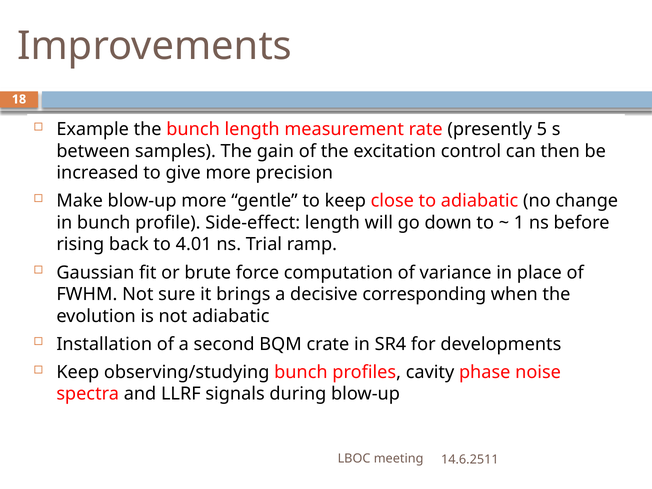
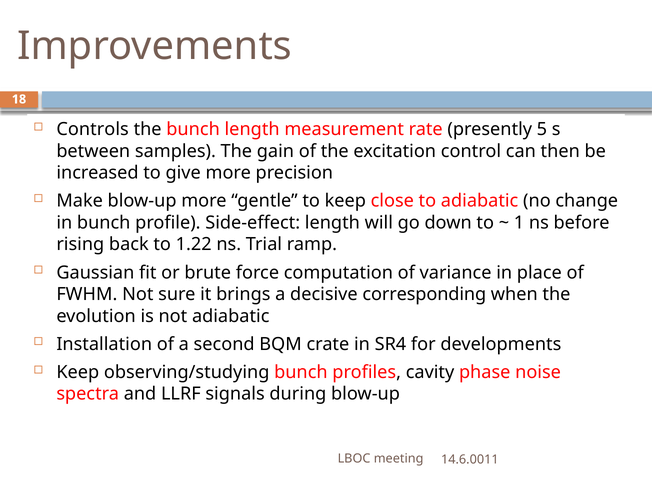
Example: Example -> Controls
4.01: 4.01 -> 1.22
14.6.2511: 14.6.2511 -> 14.6.0011
